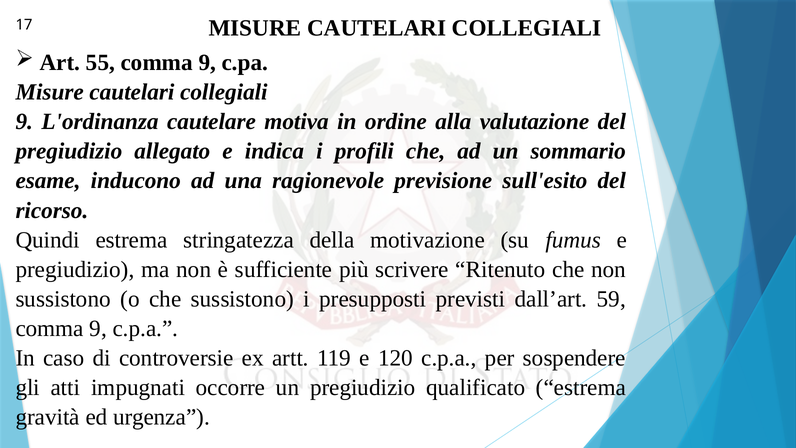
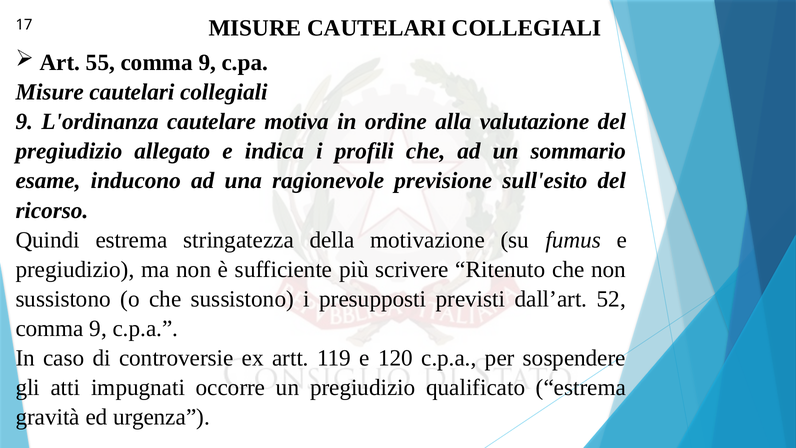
59: 59 -> 52
